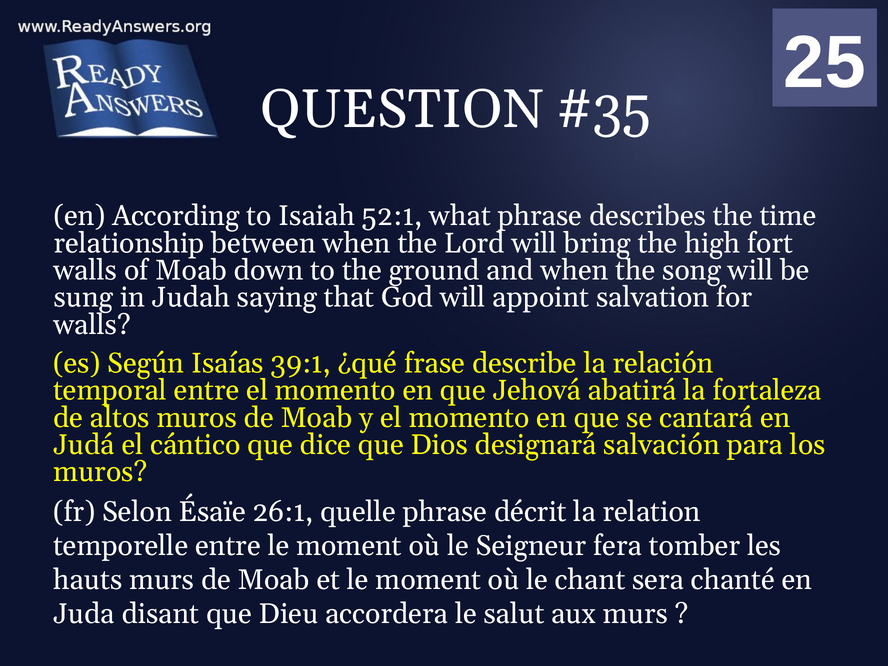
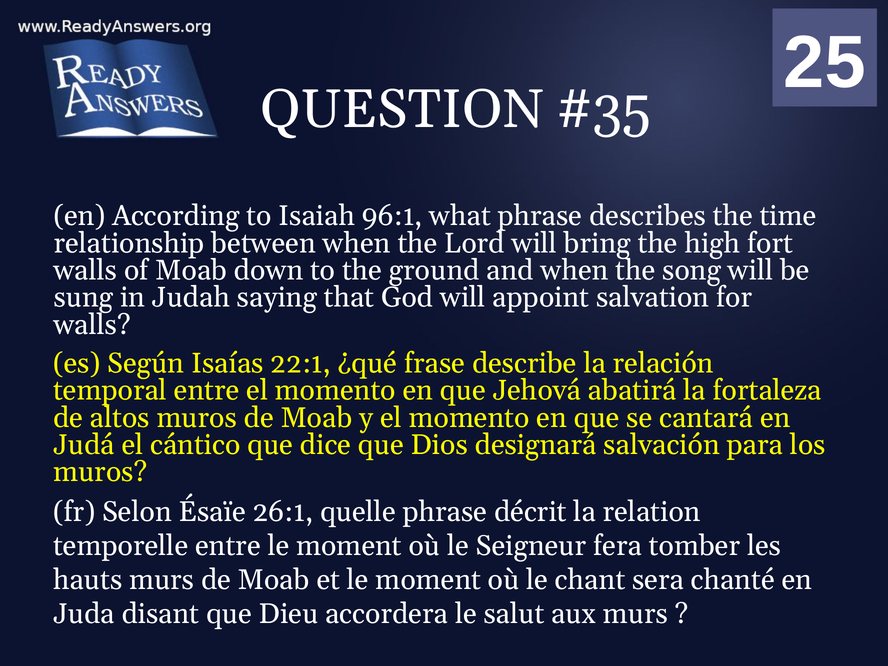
52:1: 52:1 -> 96:1
39:1: 39:1 -> 22:1
